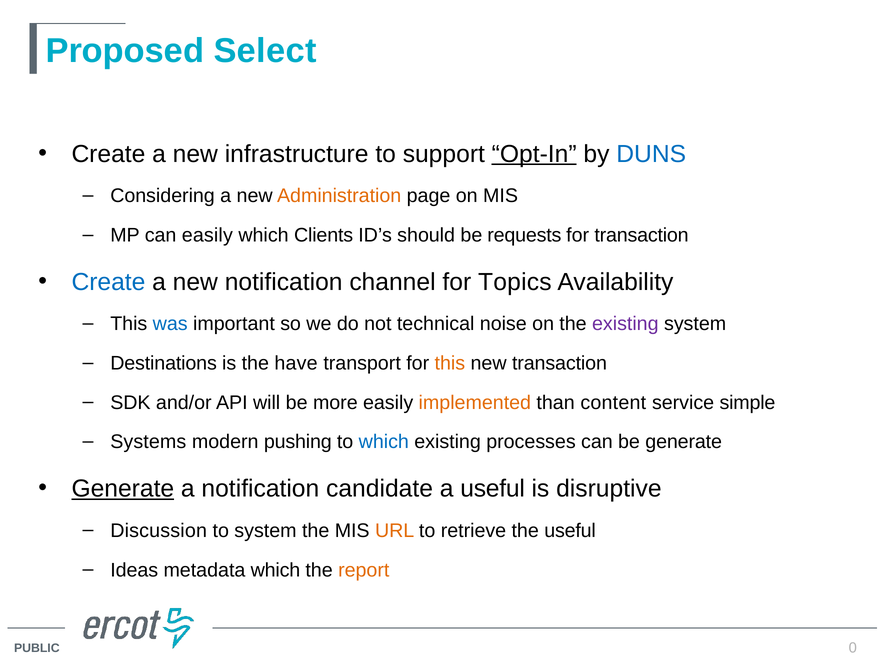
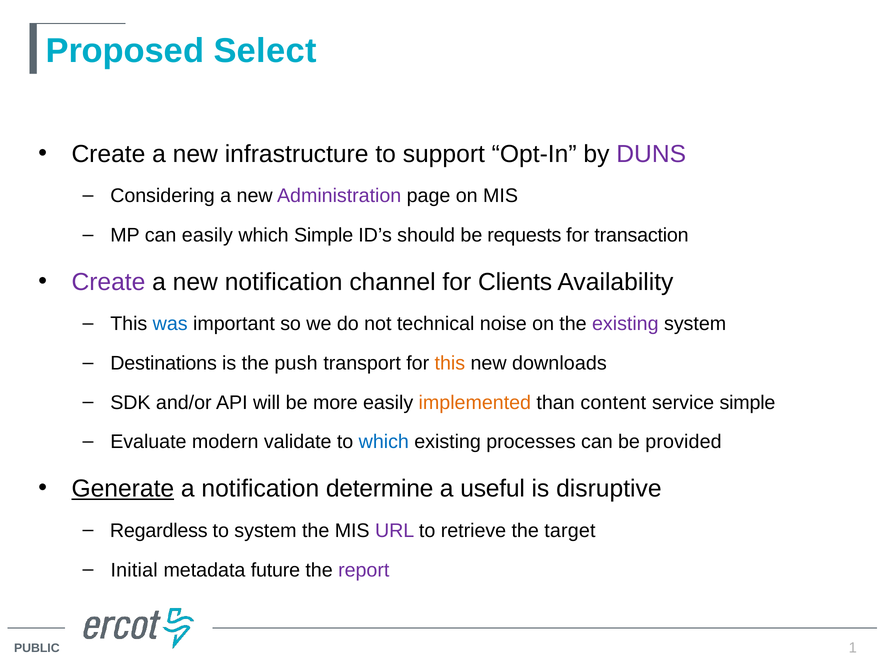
Opt-In underline: present -> none
DUNS colour: blue -> purple
Administration colour: orange -> purple
which Clients: Clients -> Simple
Create at (108, 282) colour: blue -> purple
Topics: Topics -> Clients
have: have -> push
new transaction: transaction -> downloads
Systems: Systems -> Evaluate
pushing: pushing -> validate
be generate: generate -> provided
candidate: candidate -> determine
Discussion: Discussion -> Regardless
URL colour: orange -> purple
the useful: useful -> target
Ideas: Ideas -> Initial
metadata which: which -> future
report colour: orange -> purple
0: 0 -> 1
